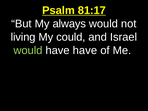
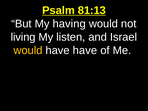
81:17: 81:17 -> 81:13
always: always -> having
could: could -> listen
would at (28, 50) colour: light green -> yellow
